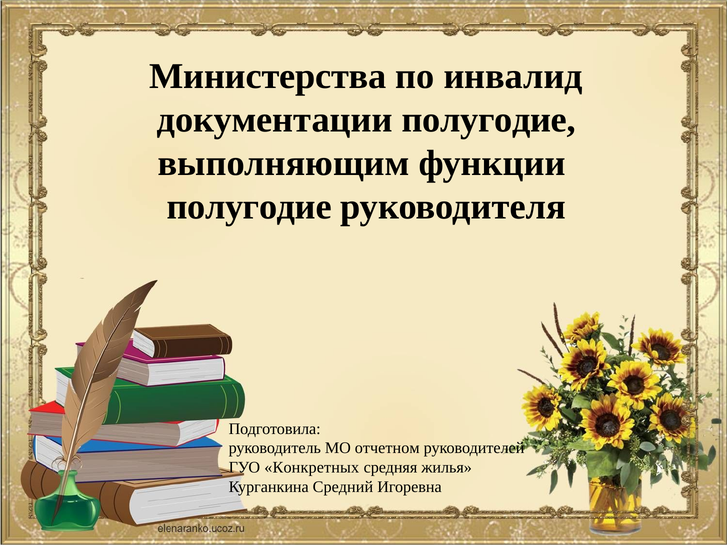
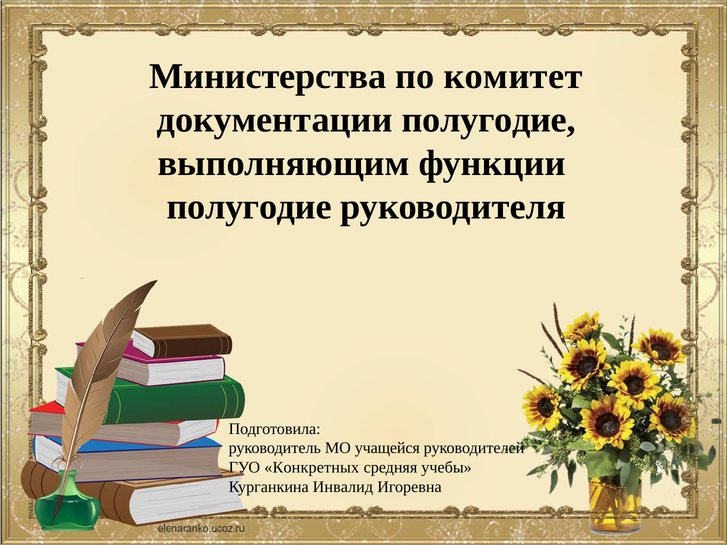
инвалид: инвалид -> комитет
отчетном: отчетном -> учащейся
жилья: жилья -> учебы
Средний: Средний -> Инвалид
